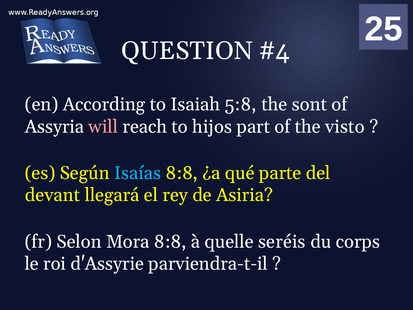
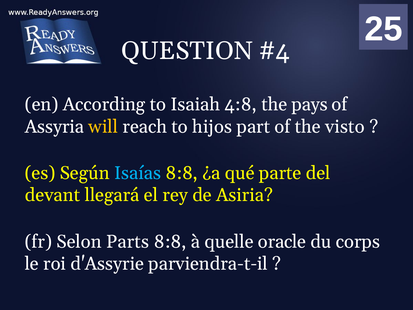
5:8: 5:8 -> 4:8
sont: sont -> pays
will colour: pink -> yellow
Mora: Mora -> Parts
seréis: seréis -> oracle
